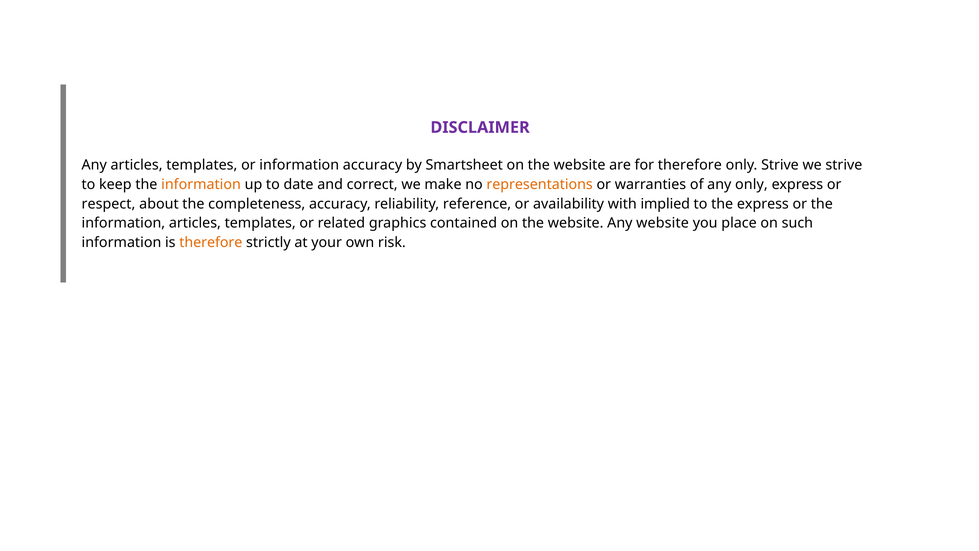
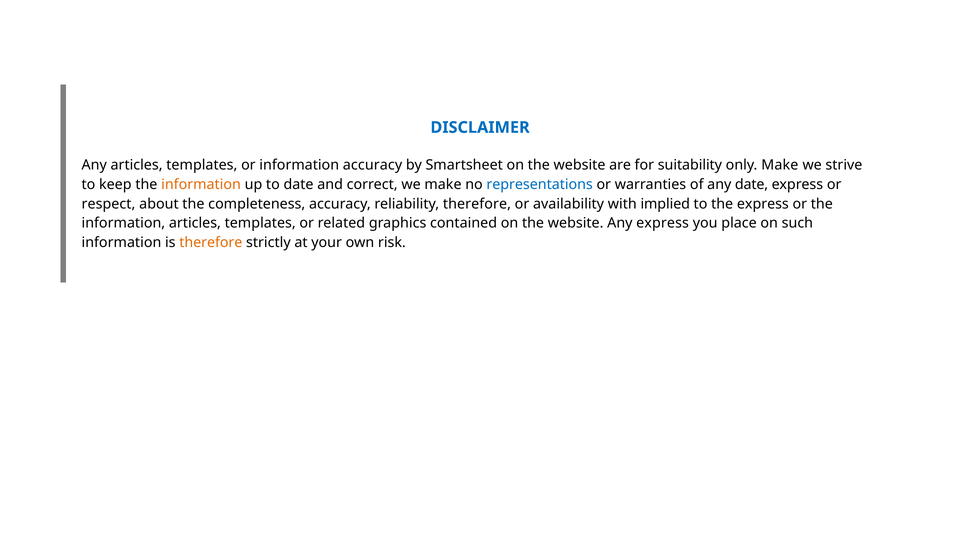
DISCLAIMER colour: purple -> blue
for therefore: therefore -> suitability
only Strive: Strive -> Make
representations colour: orange -> blue
any only: only -> date
reliability reference: reference -> therefore
Any website: website -> express
